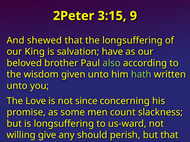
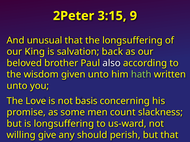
shewed: shewed -> unusual
have: have -> back
also colour: light green -> white
since: since -> basis
